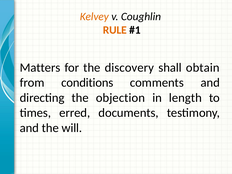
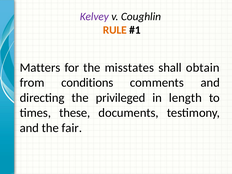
Kelvey colour: orange -> purple
discovery: discovery -> misstates
objection: objection -> privileged
erred: erred -> these
will: will -> fair
